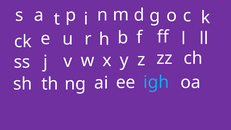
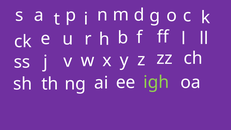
igh colour: light blue -> light green
